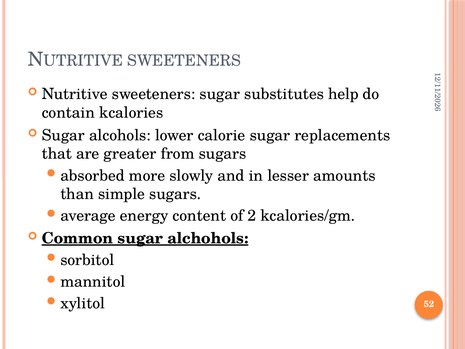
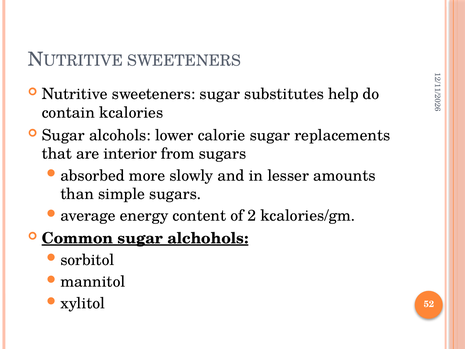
greater: greater -> interior
